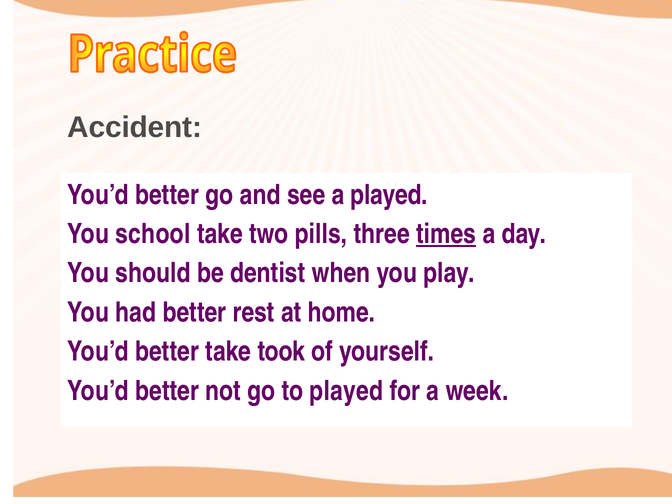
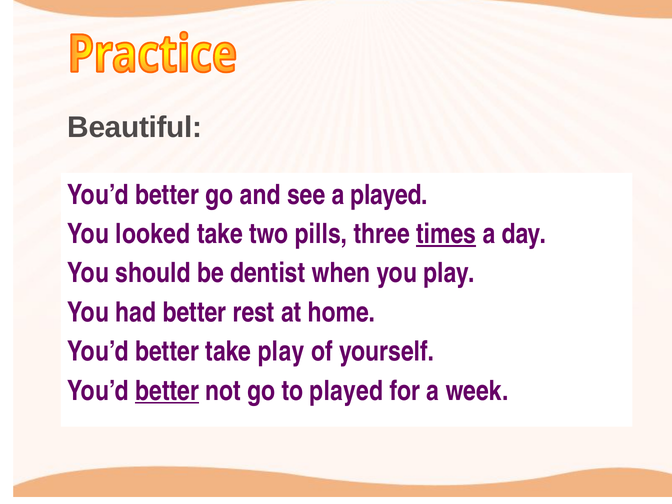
Accident: Accident -> Beautiful
school: school -> looked
take took: took -> play
better at (167, 391) underline: none -> present
